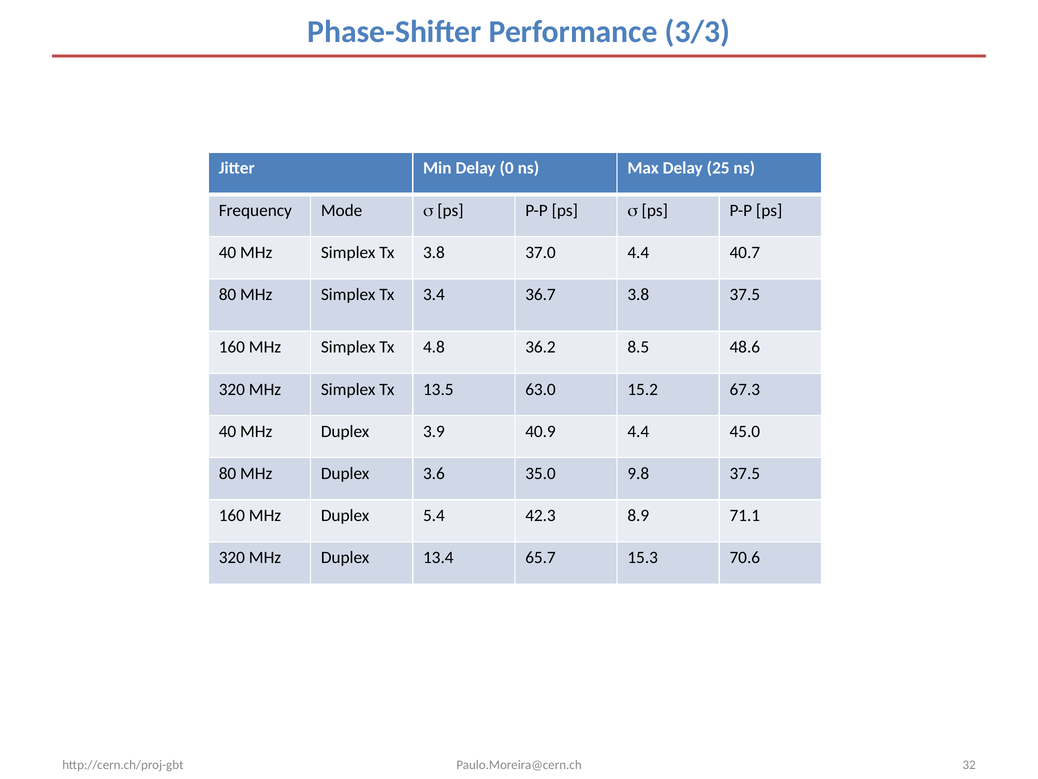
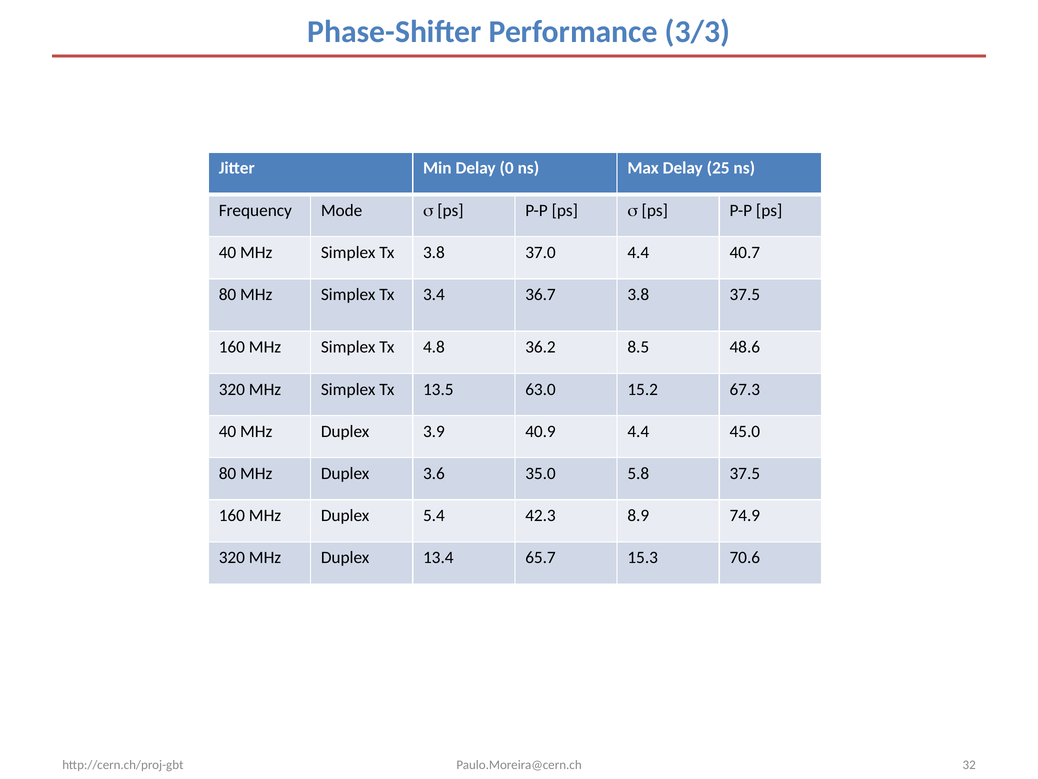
9.8: 9.8 -> 5.8
71.1: 71.1 -> 74.9
